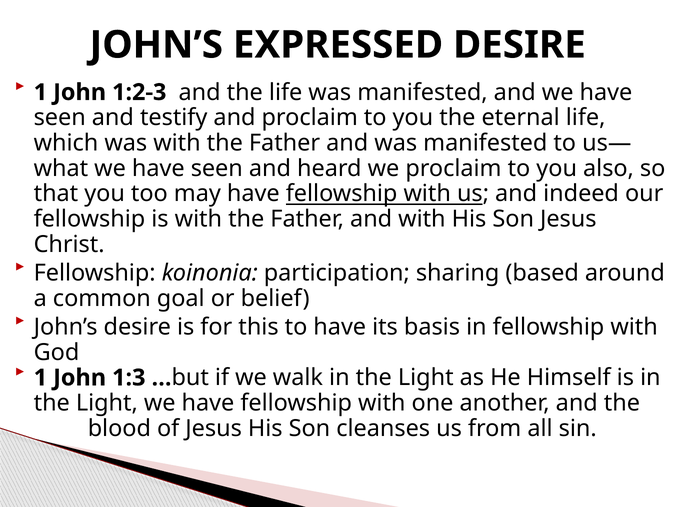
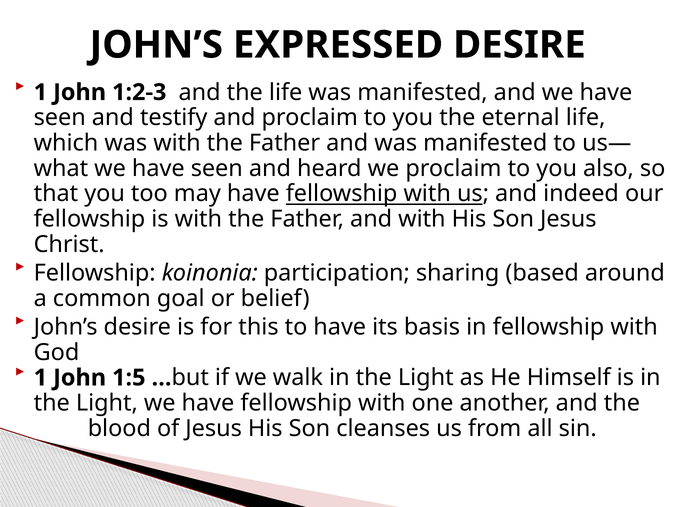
1:3: 1:3 -> 1:5
